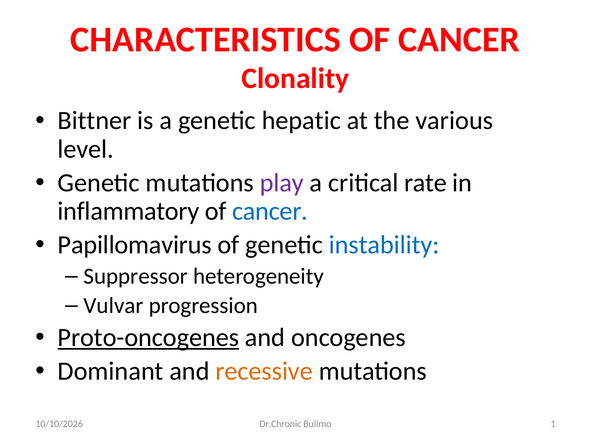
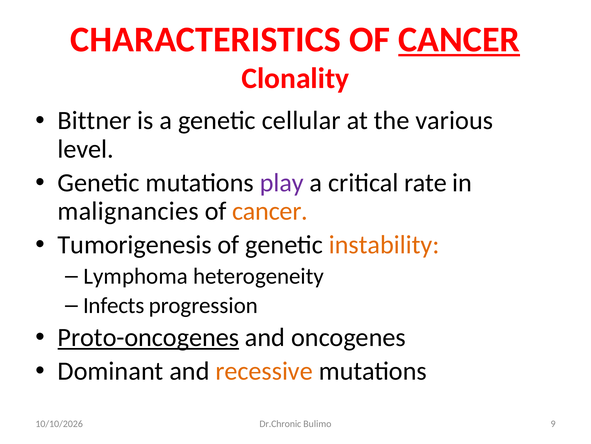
CANCER at (459, 39) underline: none -> present
hepatic: hepatic -> cellular
inflammatory: inflammatory -> malignancies
cancer at (270, 211) colour: blue -> orange
Papillomavirus: Papillomavirus -> Tumorigenesis
instability colour: blue -> orange
Suppressor: Suppressor -> Lymphoma
Vulvar: Vulvar -> Infects
1: 1 -> 9
